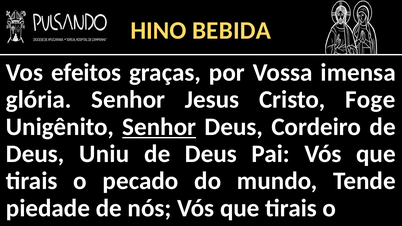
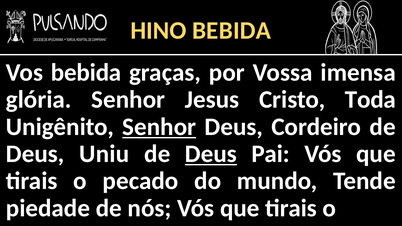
Vos efeitos: efeitos -> bebida
Foge: Foge -> Toda
Deus at (211, 154) underline: none -> present
